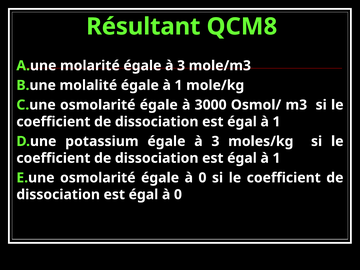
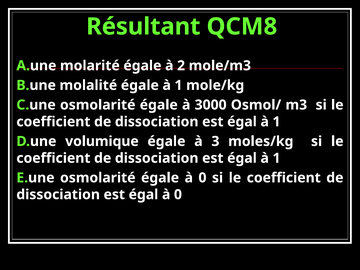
molarité égale à 3: 3 -> 2
potassium: potassium -> volumique
